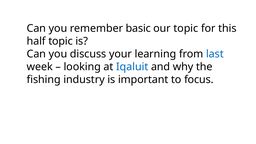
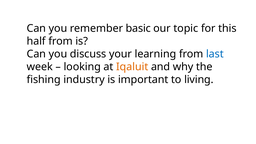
half topic: topic -> from
Iqaluit colour: blue -> orange
focus: focus -> living
